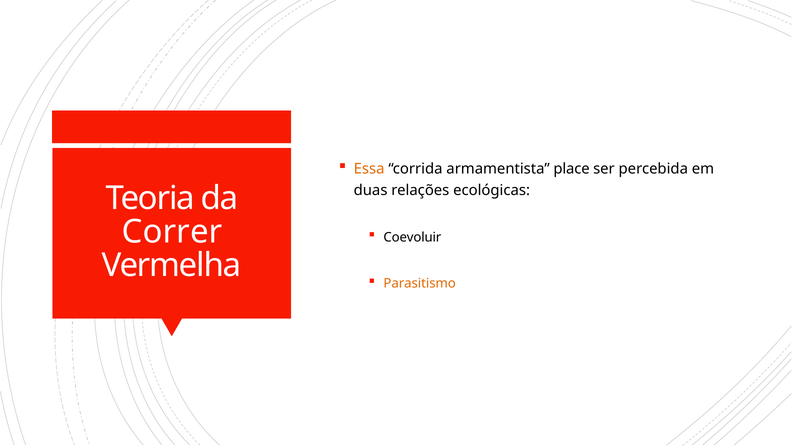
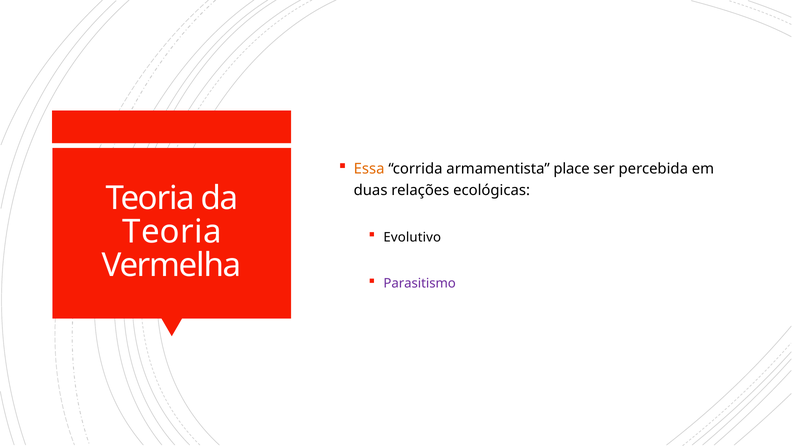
Correr at (172, 232): Correr -> Teoria
Coevoluir: Coevoluir -> Evolutivo
Parasitismo colour: orange -> purple
